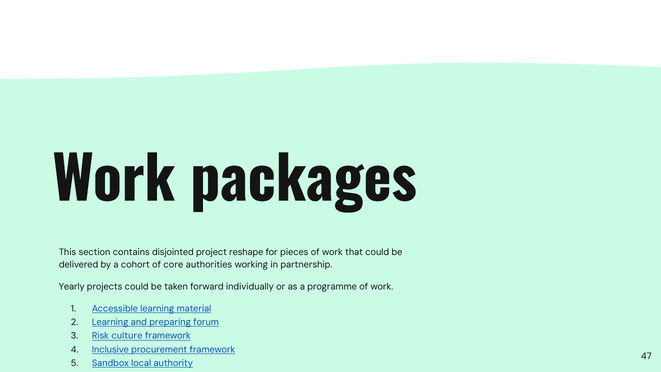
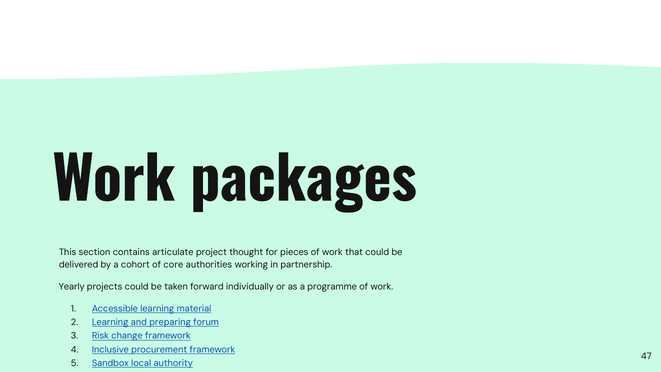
disjointed: disjointed -> articulate
reshape: reshape -> thought
culture: culture -> change
